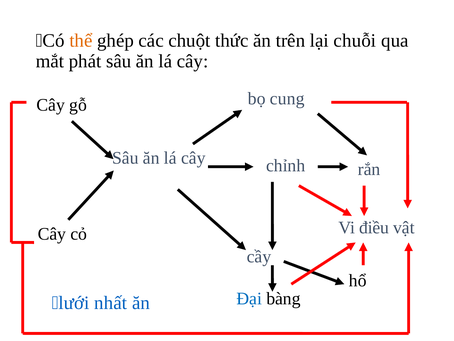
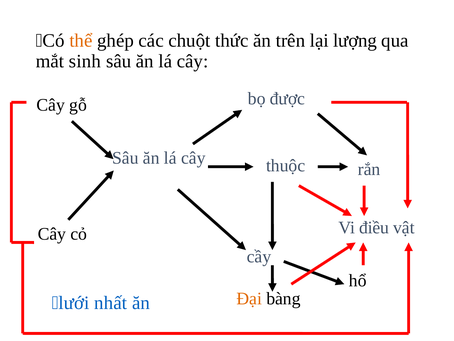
chuỗi: chuỗi -> lượng
phát: phát -> sinh
cung: cung -> được
chỉnh: chỉnh -> thuộc
Đại colour: blue -> orange
